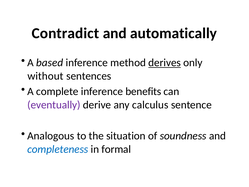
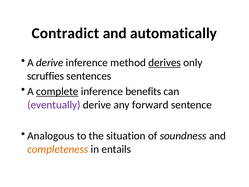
A based: based -> derive
without: without -> scruffies
complete underline: none -> present
calculus: calculus -> forward
completeness colour: blue -> orange
formal: formal -> entails
